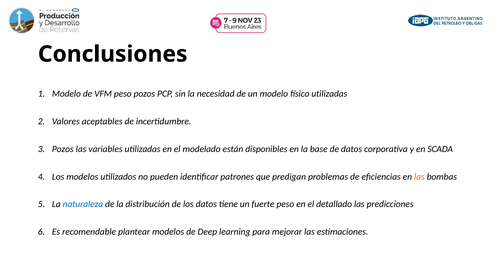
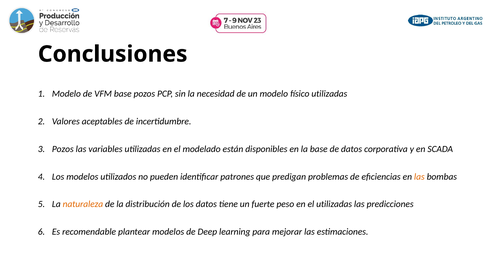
VFM peso: peso -> base
naturaleza colour: blue -> orange
el detallado: detallado -> utilizadas
